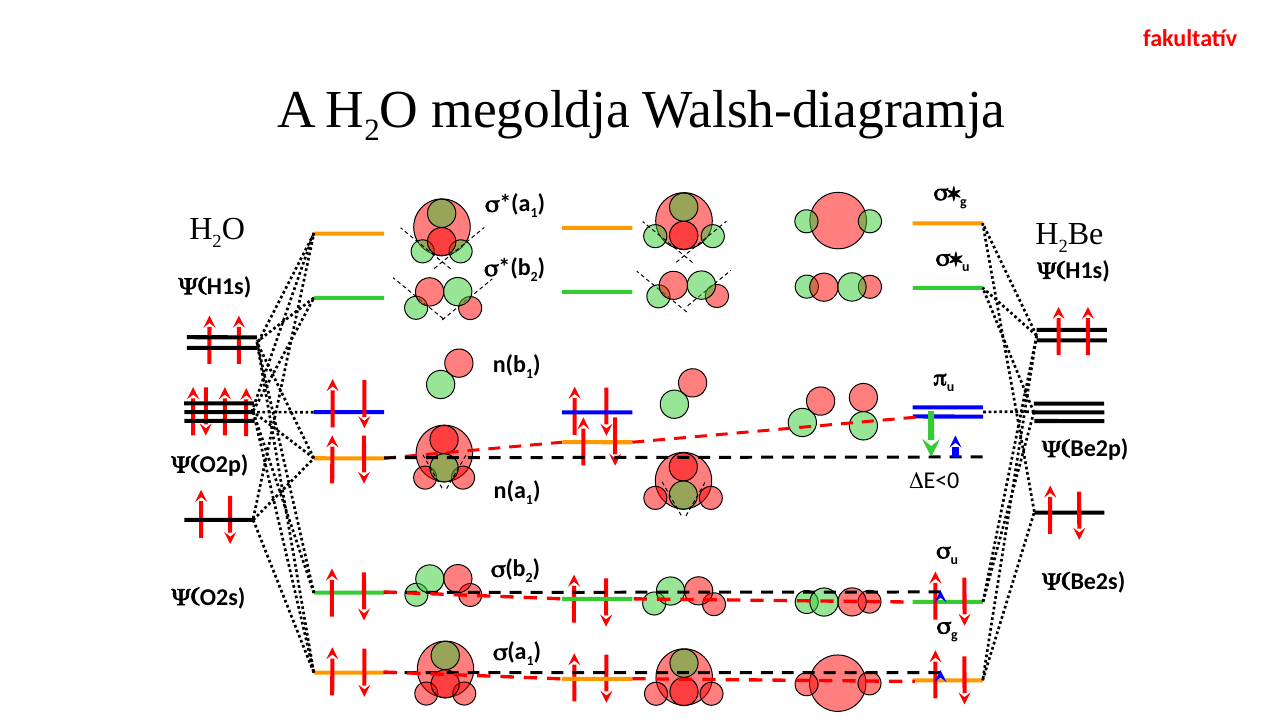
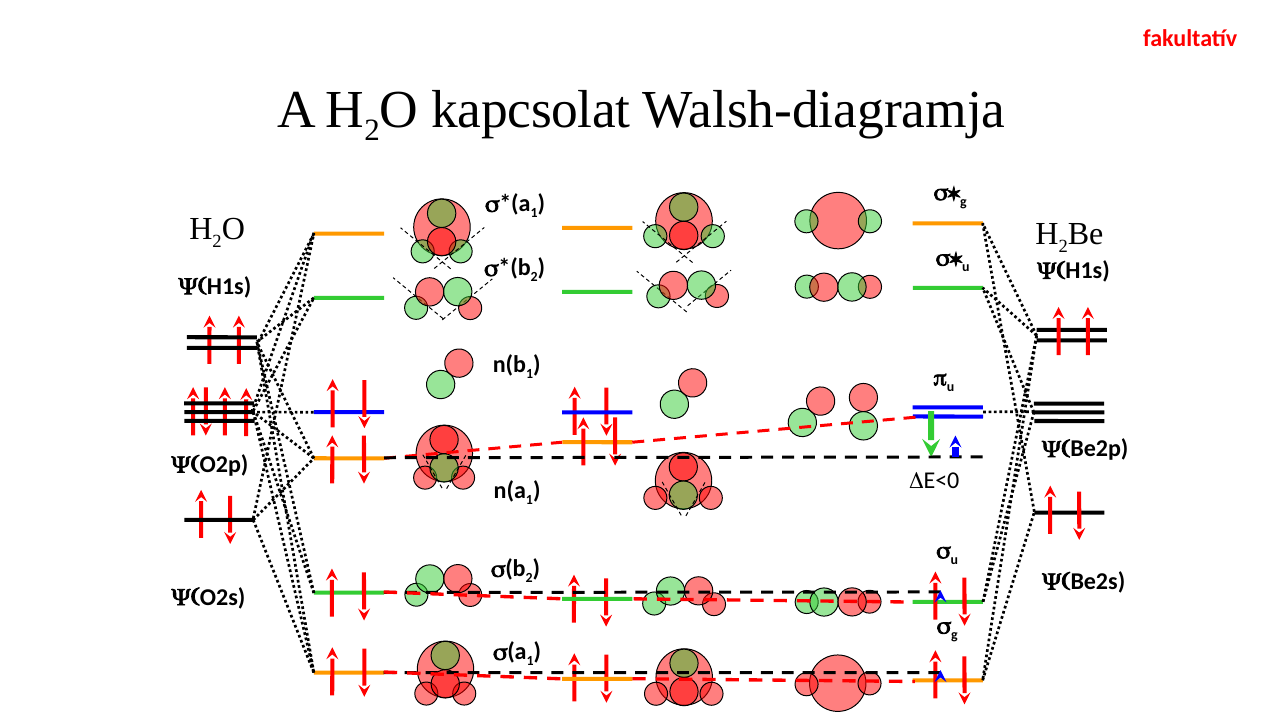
megoldja: megoldja -> kapcsolat
